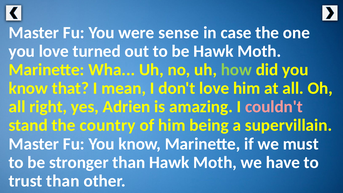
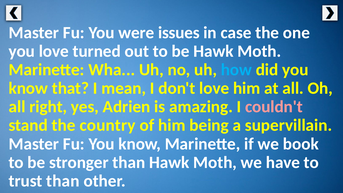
sense: sense -> issues
how colour: light green -> light blue
must: must -> book
